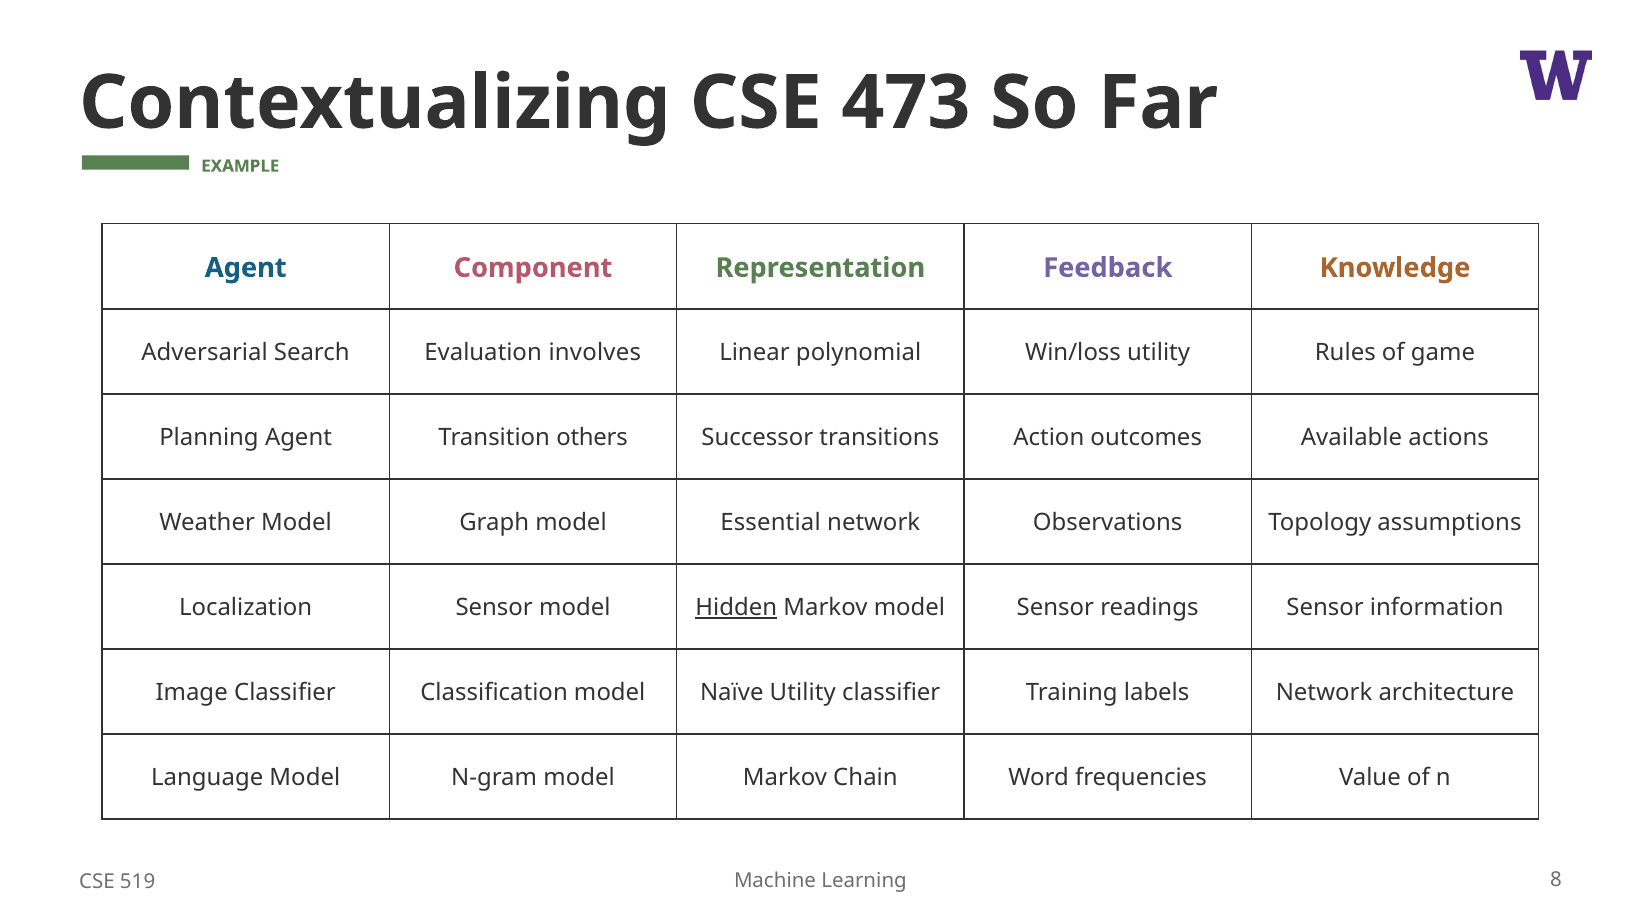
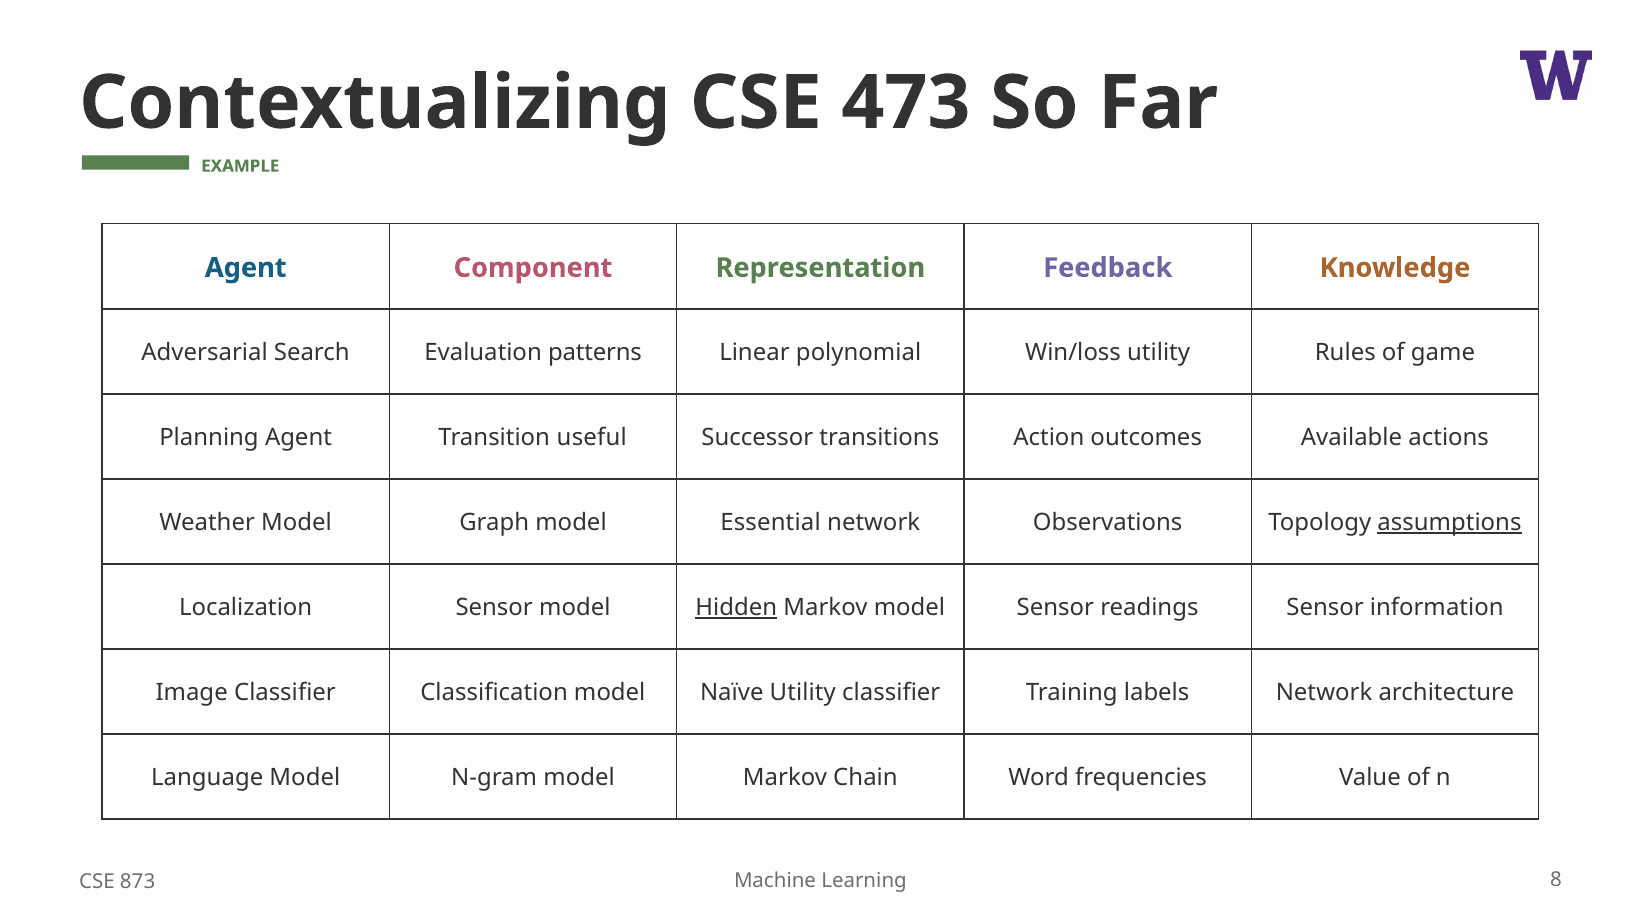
involves: involves -> patterns
others: others -> useful
assumptions underline: none -> present
519: 519 -> 873
